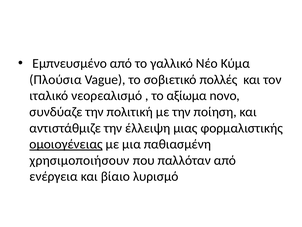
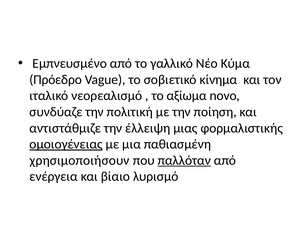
Πλούσια: Πλούσια -> Πρόεδρο
πολλές: πολλές -> κίνημα
παλλόταν underline: none -> present
